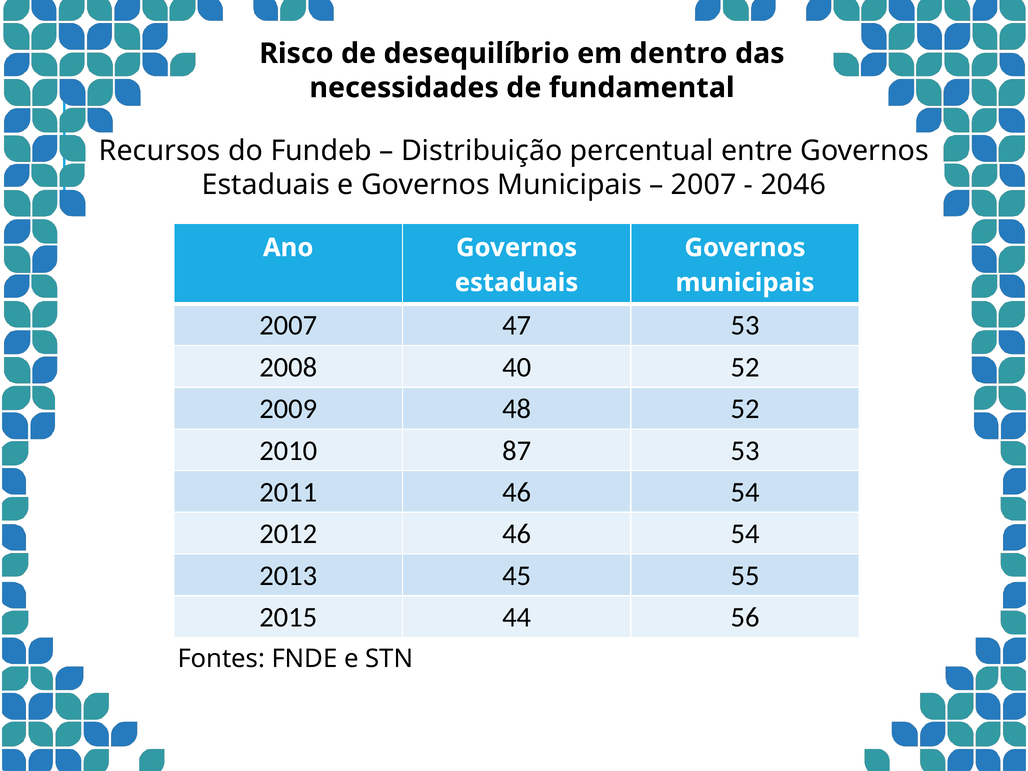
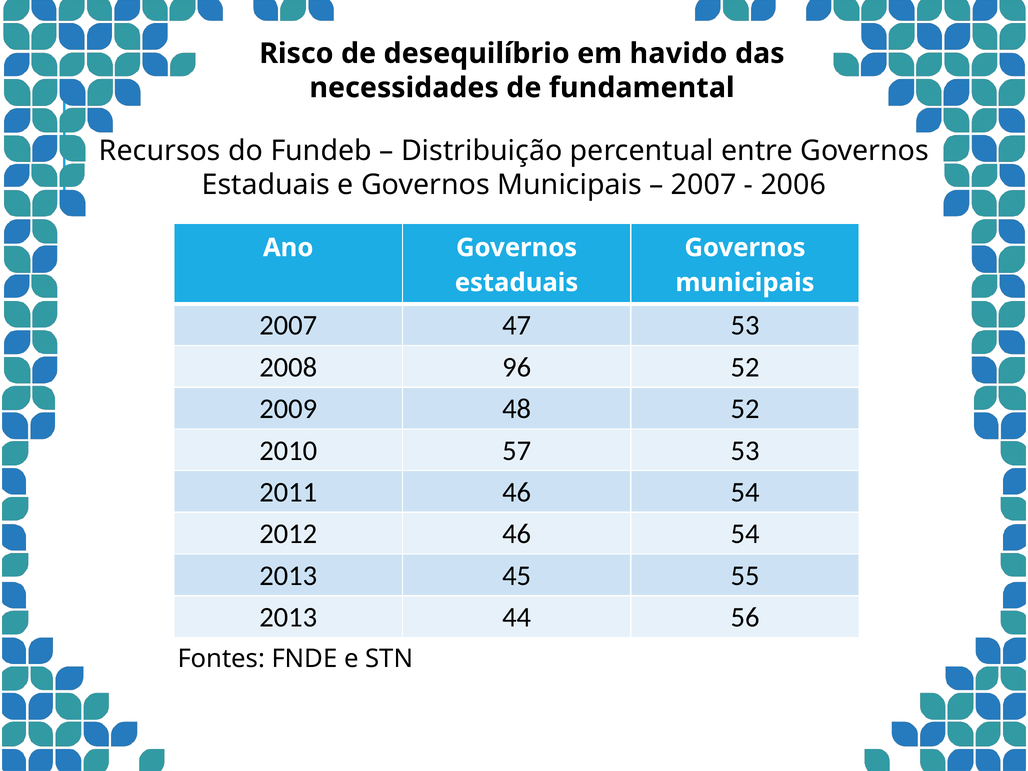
dentro: dentro -> havido
2046: 2046 -> 2006
40: 40 -> 96
87: 87 -> 57
2015 at (288, 617): 2015 -> 2013
